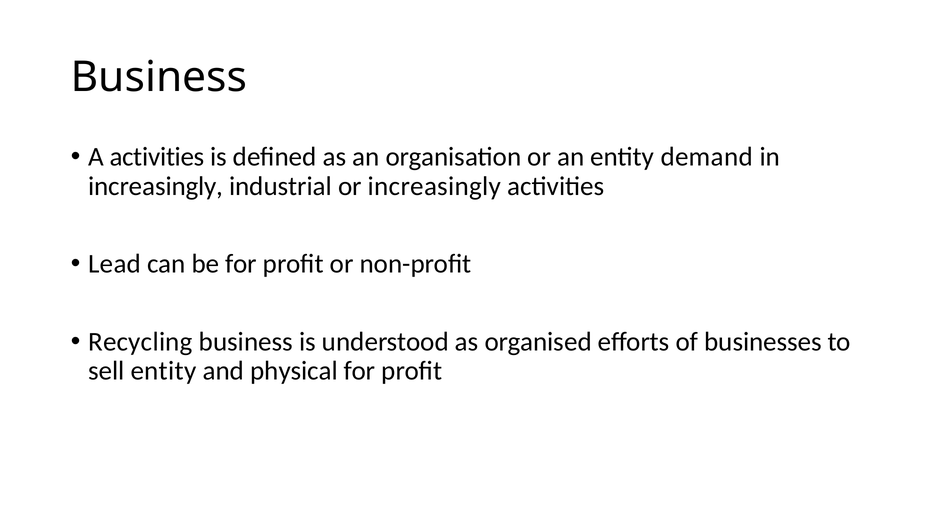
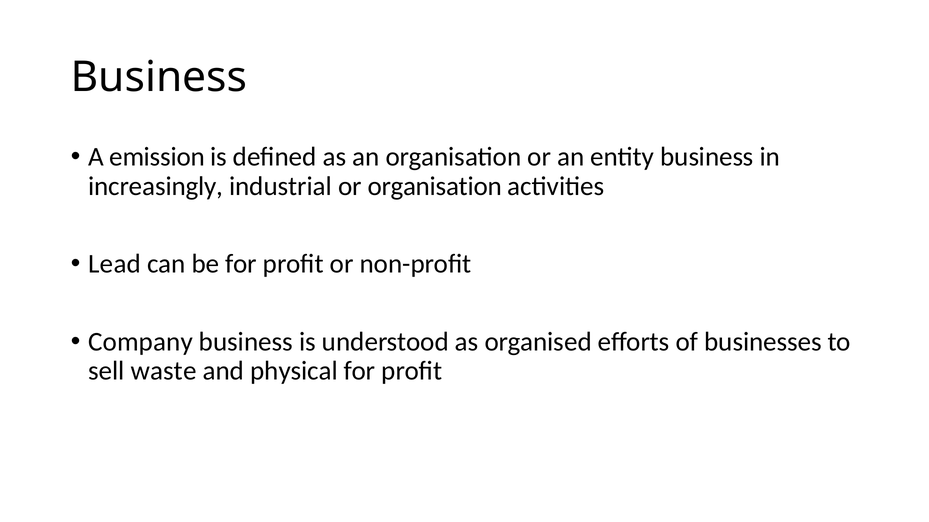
A activities: activities -> emission
entity demand: demand -> business
or increasingly: increasingly -> organisation
Recycling: Recycling -> Company
sell entity: entity -> waste
